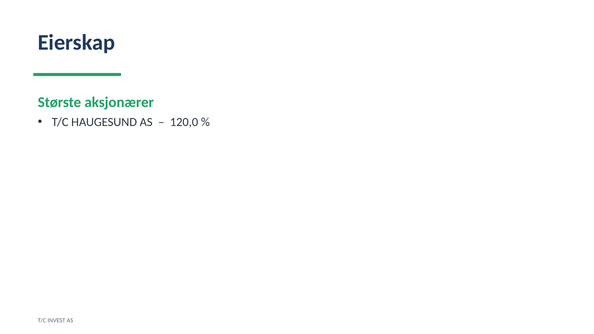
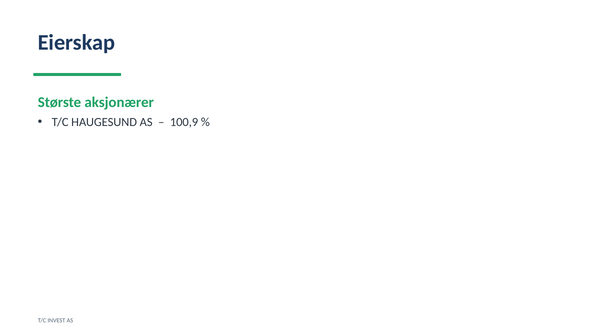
120,0: 120,0 -> 100,9
